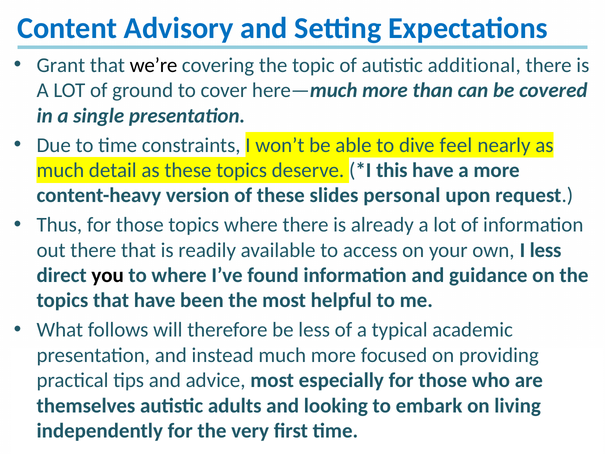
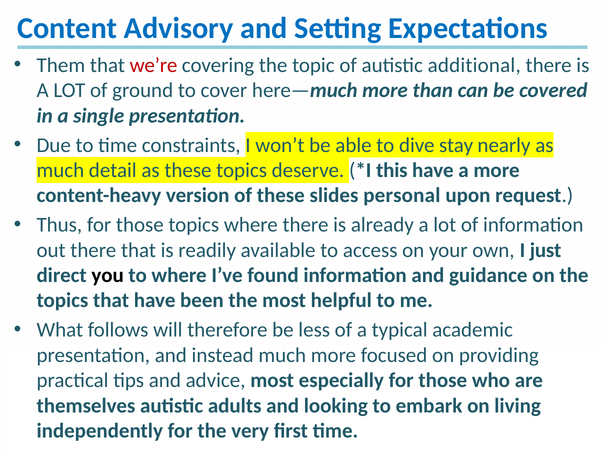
Grant: Grant -> Them
we’re colour: black -> red
feel: feel -> stay
I less: less -> just
